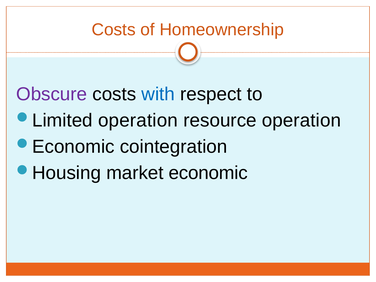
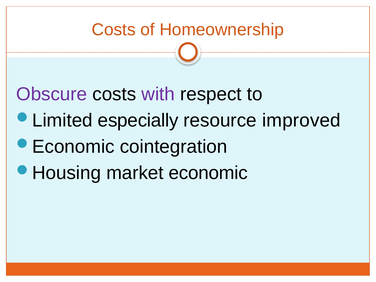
with colour: blue -> purple
operation at (138, 120): operation -> especially
resource operation: operation -> improved
